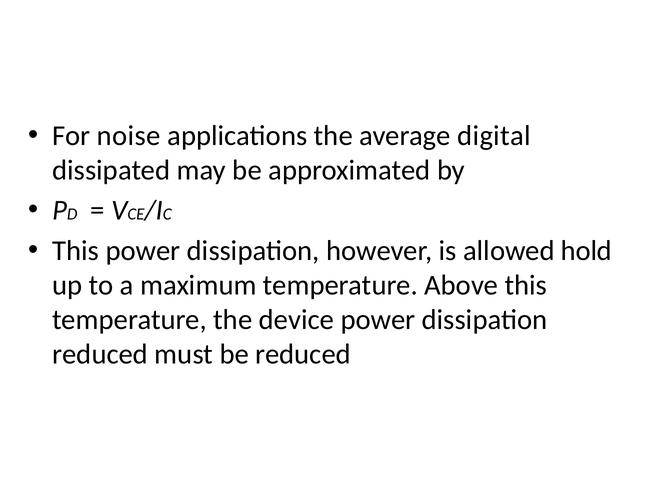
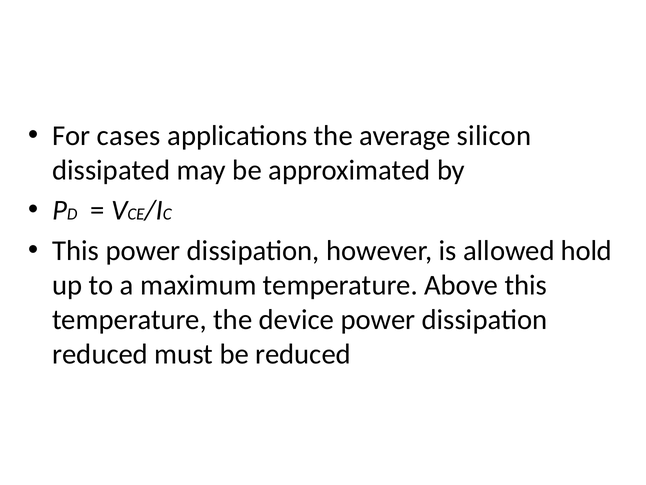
noise: noise -> cases
digital: digital -> silicon
